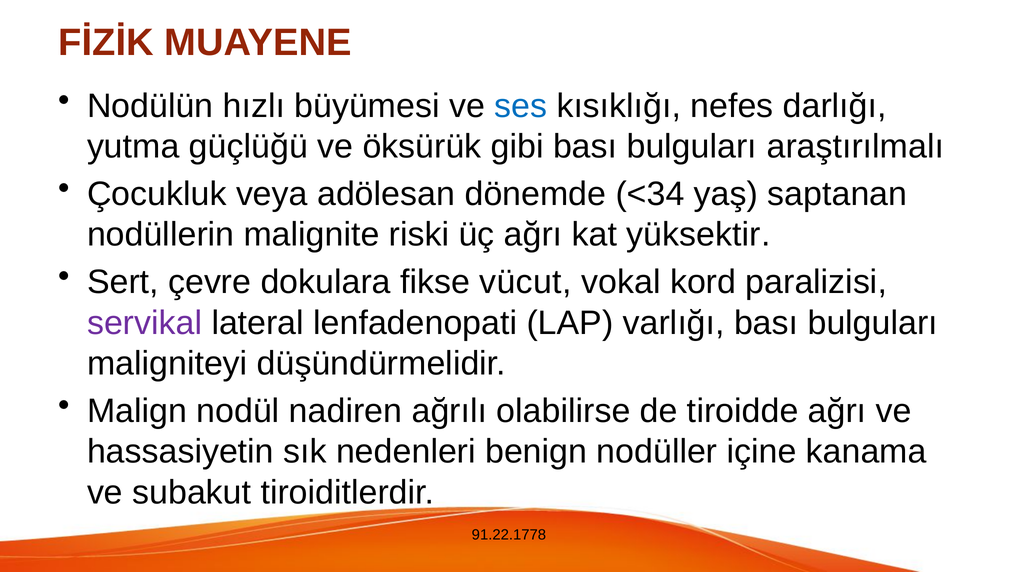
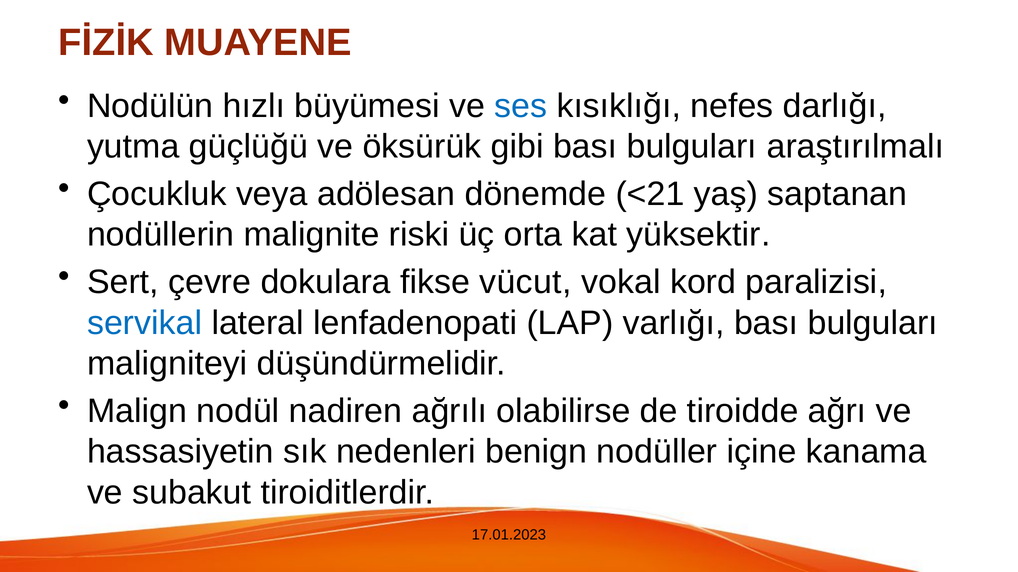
<34: <34 -> <21
üç ağrı: ağrı -> orta
servikal colour: purple -> blue
91.22.1778: 91.22.1778 -> 17.01.2023
